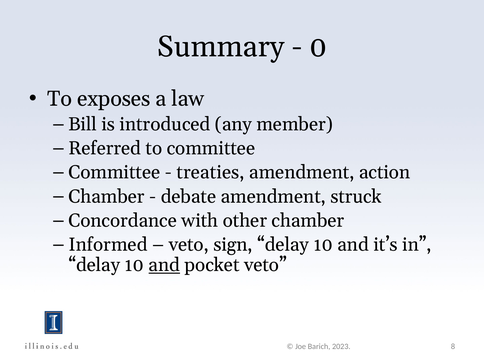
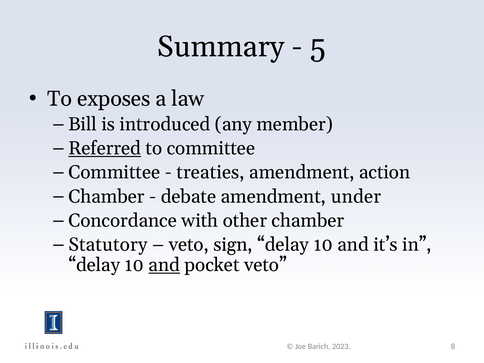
0: 0 -> 5
Referred underline: none -> present
struck: struck -> under
Informed: Informed -> Statutory
